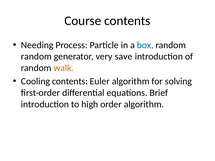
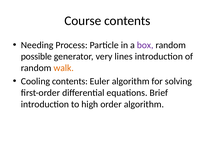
box colour: blue -> purple
random at (36, 57): random -> possible
save: save -> lines
